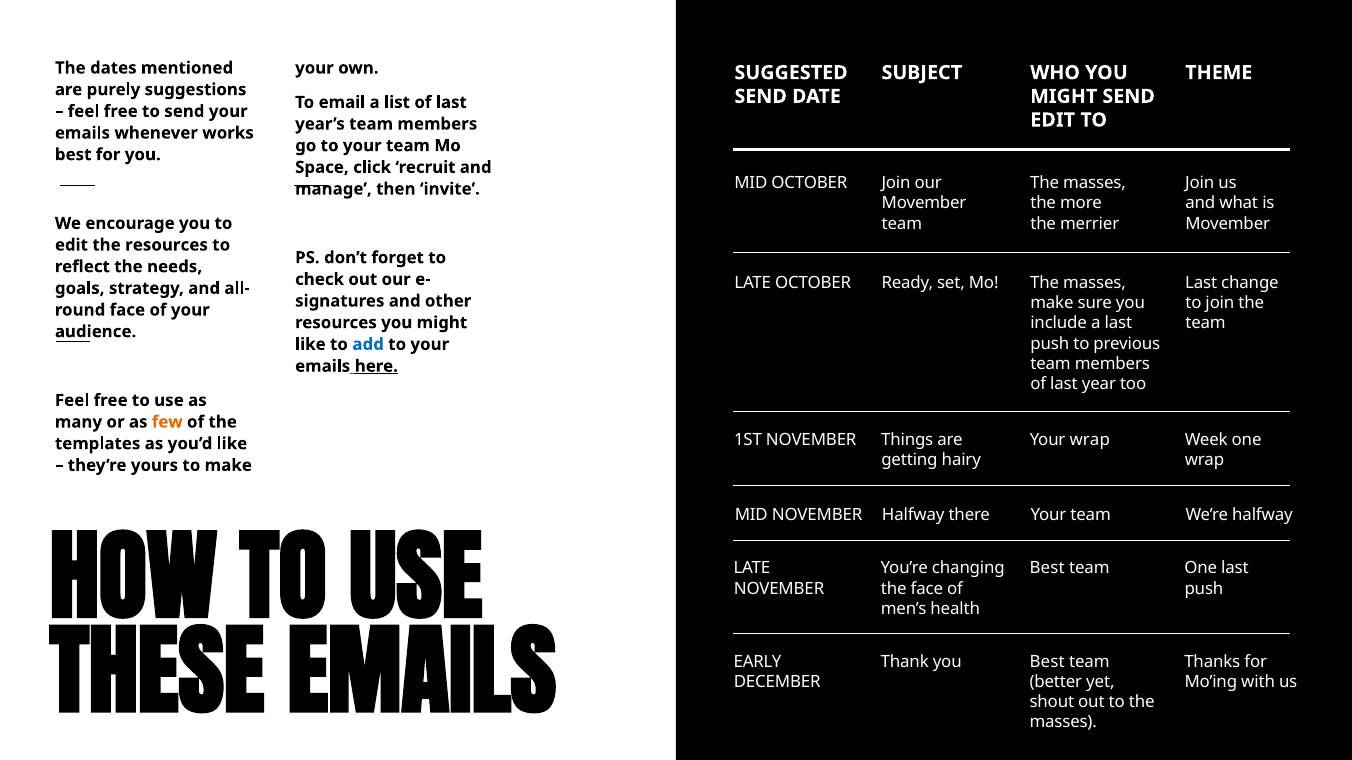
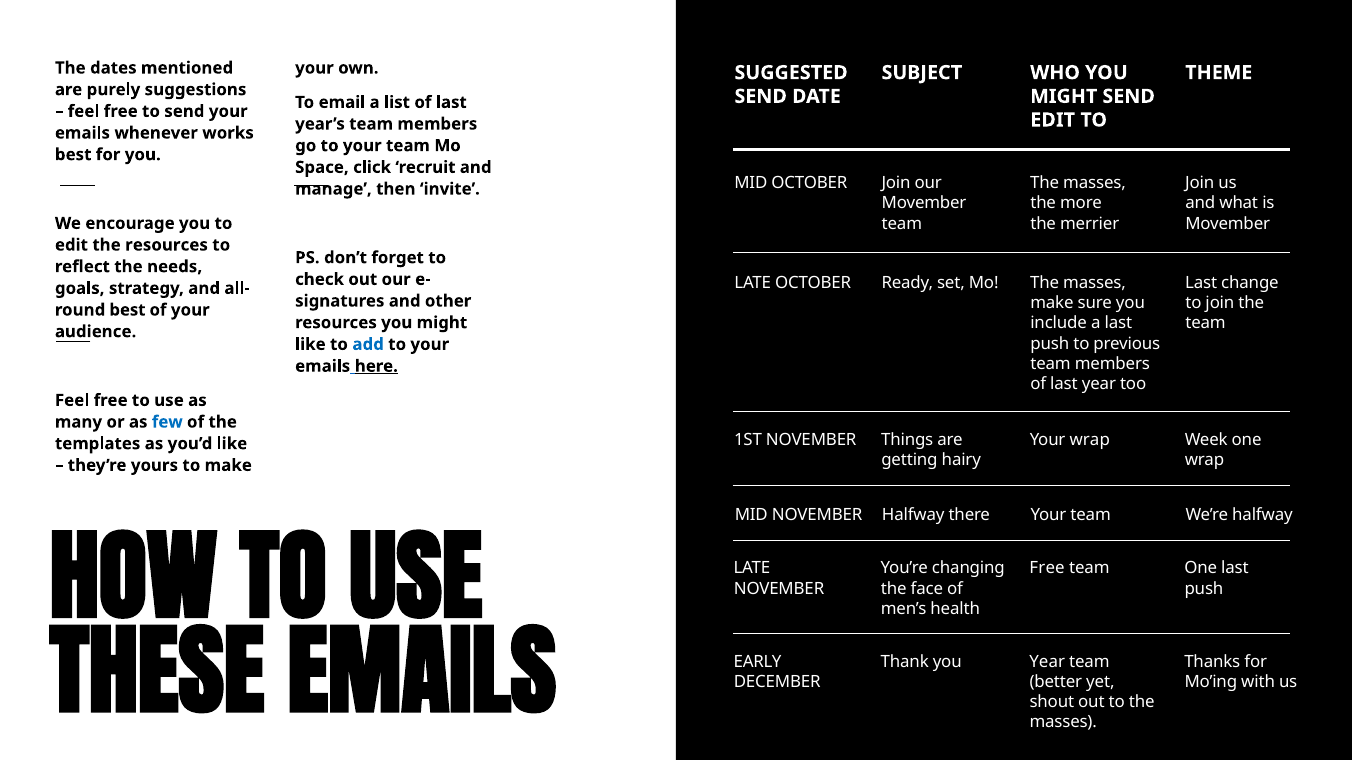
face at (127, 310): face -> best
few colour: orange -> blue
Best at (1047, 569): Best -> Free
you Best: Best -> Year
